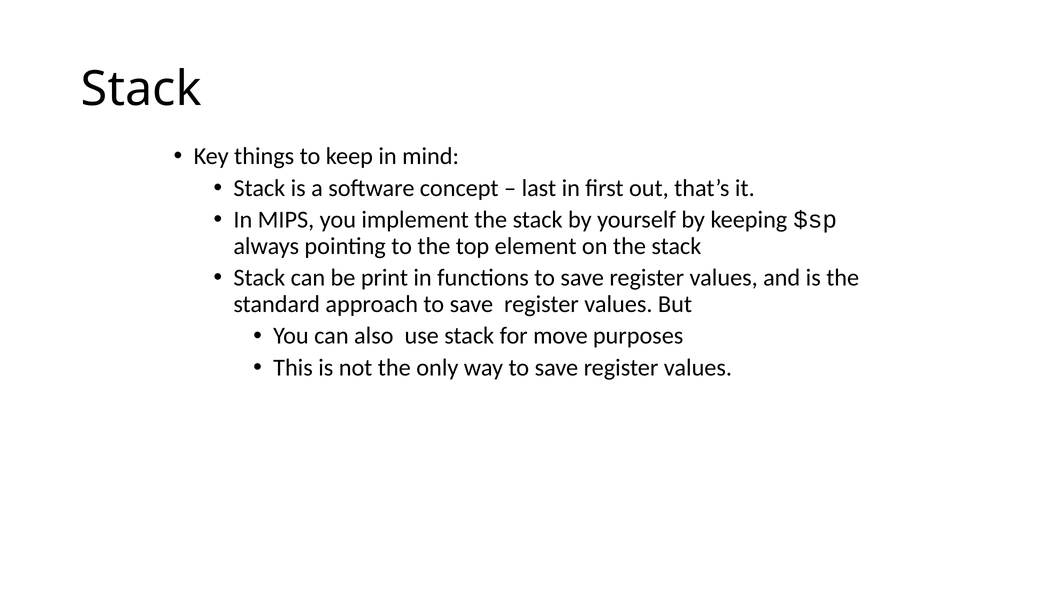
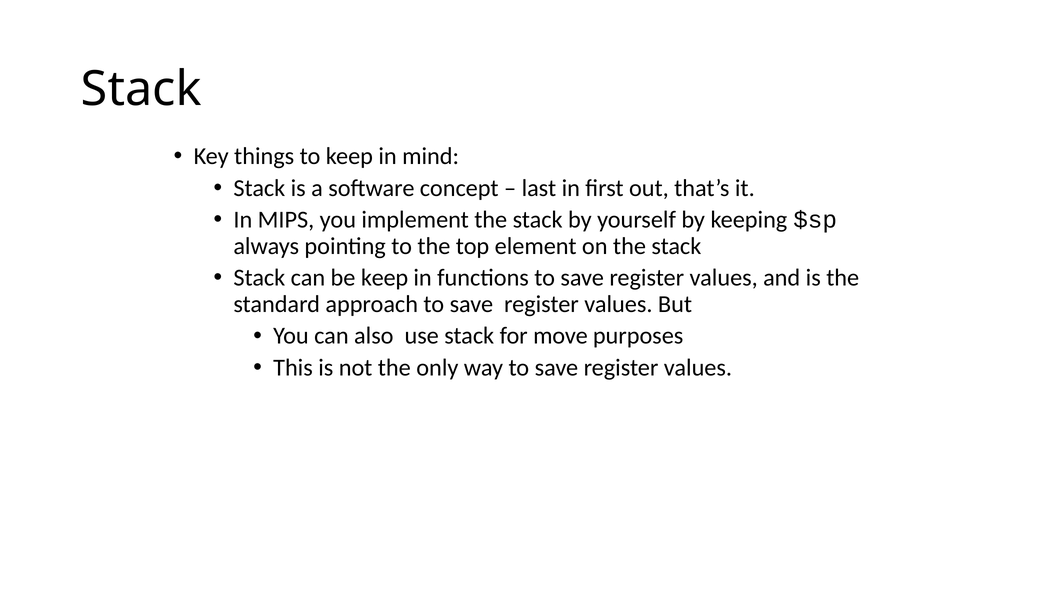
be print: print -> keep
